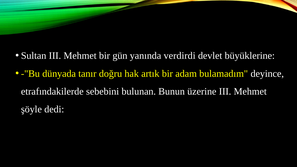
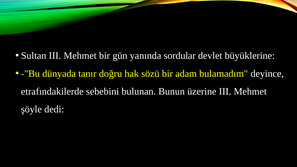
verdirdi: verdirdi -> sordular
artık: artık -> sözü
